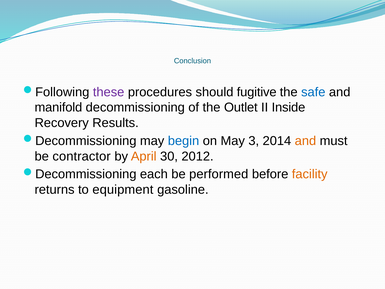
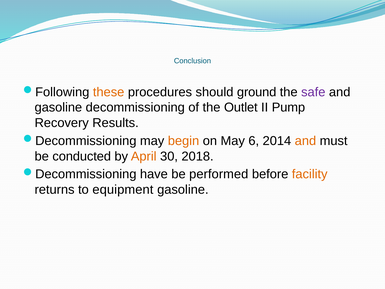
these colour: purple -> orange
fugitive: fugitive -> ground
safe colour: blue -> purple
manifold at (58, 107): manifold -> gasoline
Inside: Inside -> Pump
begin colour: blue -> orange
3: 3 -> 6
contractor: contractor -> conducted
2012: 2012 -> 2018
each: each -> have
